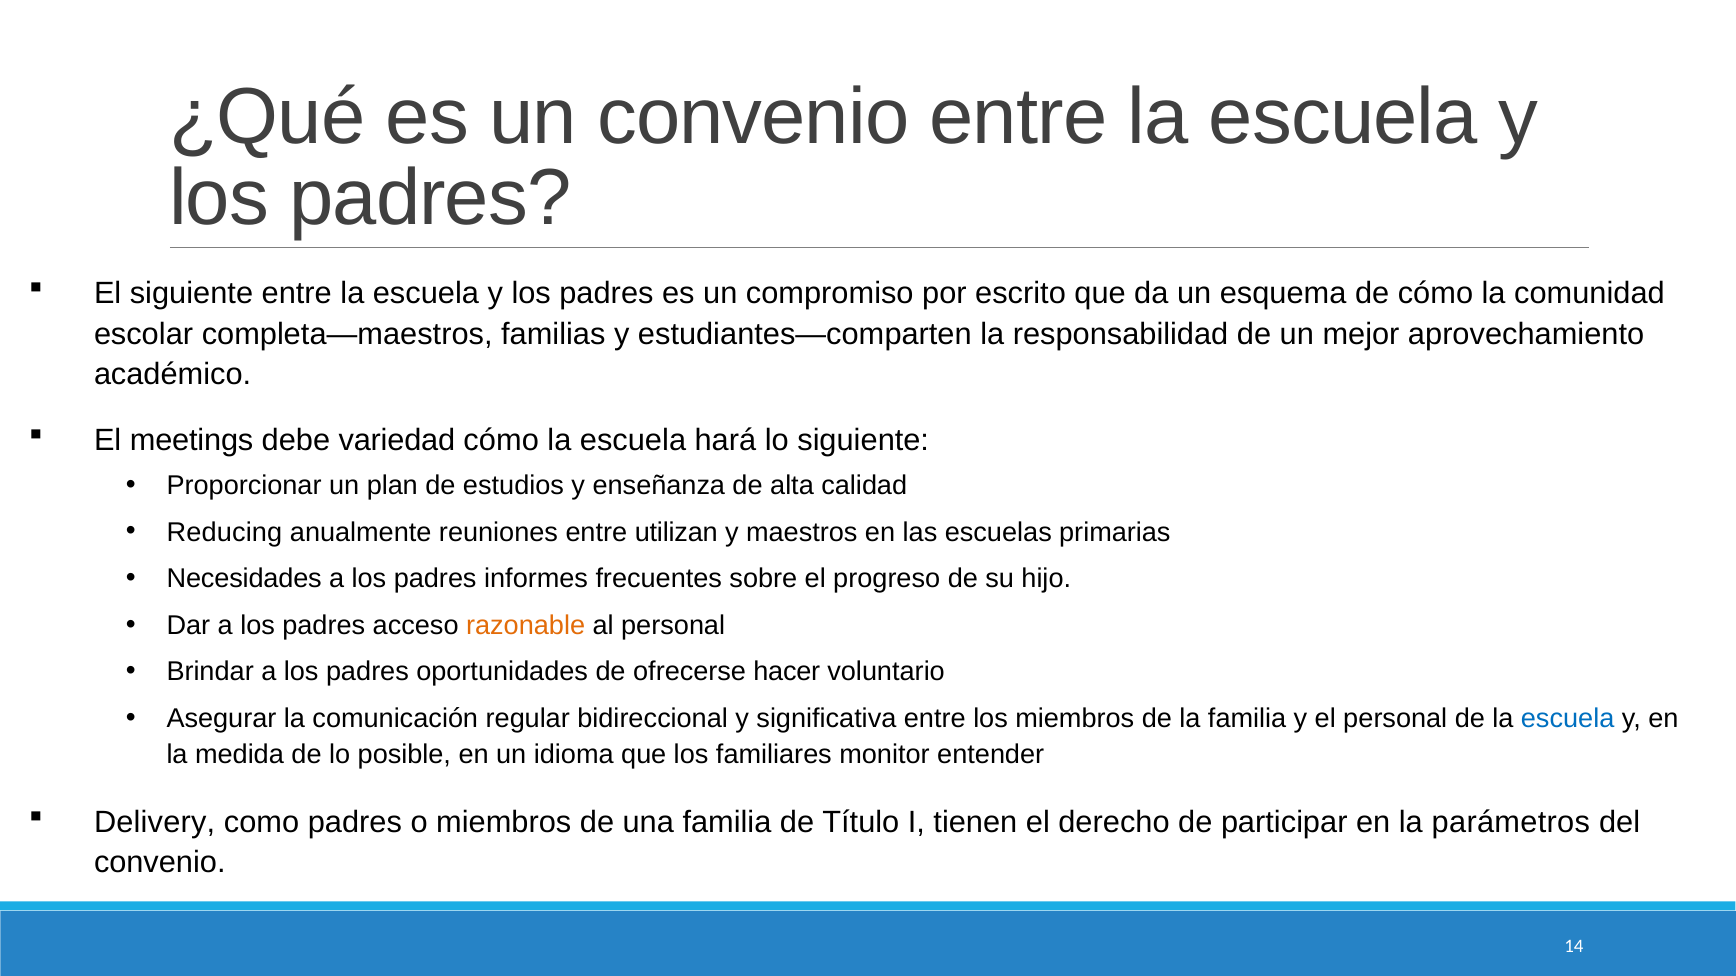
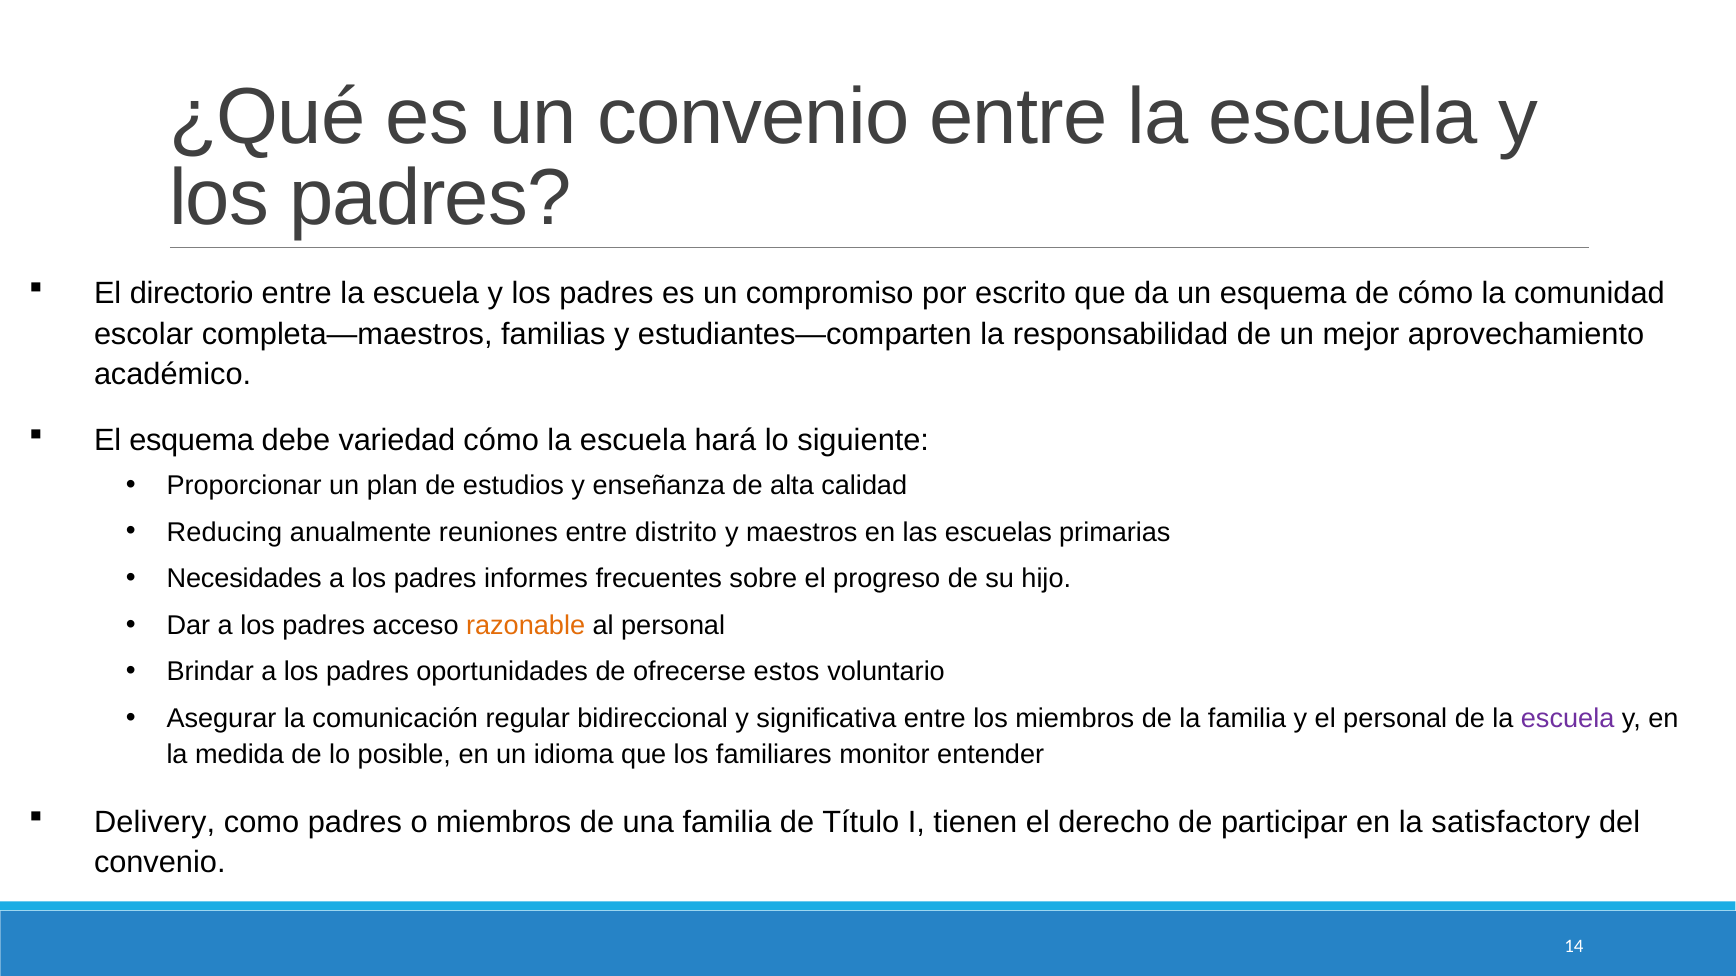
El siguiente: siguiente -> directorio
El meetings: meetings -> esquema
utilizan: utilizan -> distrito
hacer: hacer -> estos
escuela at (1568, 719) colour: blue -> purple
parámetros: parámetros -> satisfactory
